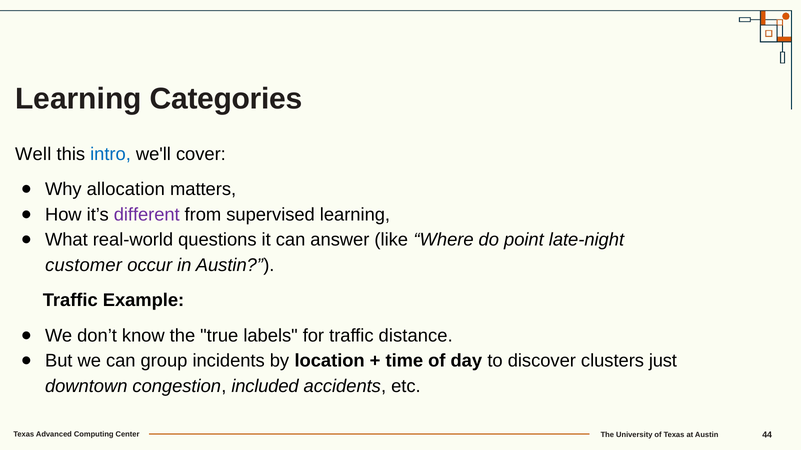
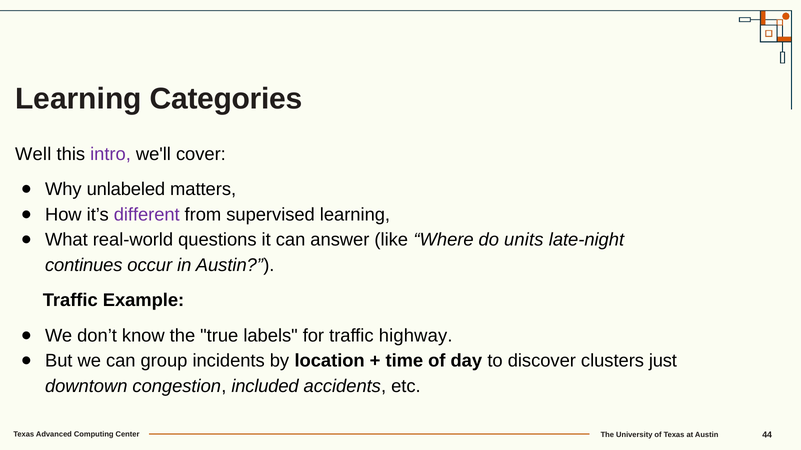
intro colour: blue -> purple
allocation: allocation -> unlabeled
point: point -> units
customer: customer -> continues
distance: distance -> highway
